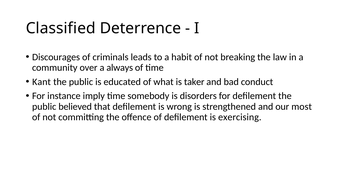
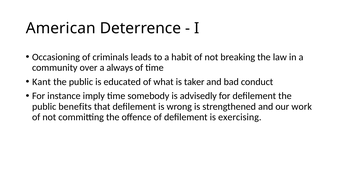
Classified: Classified -> American
Discourages: Discourages -> Occasioning
disorders: disorders -> advisedly
believed: believed -> benefits
most: most -> work
